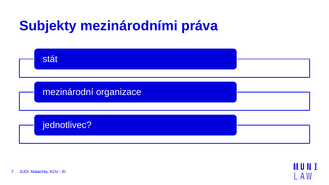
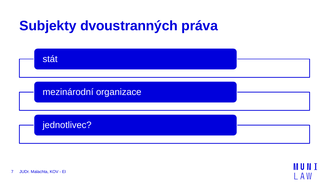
mezinárodními: mezinárodními -> dvoustranných
